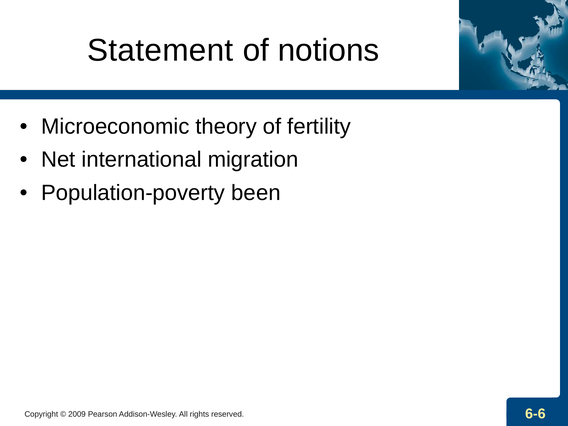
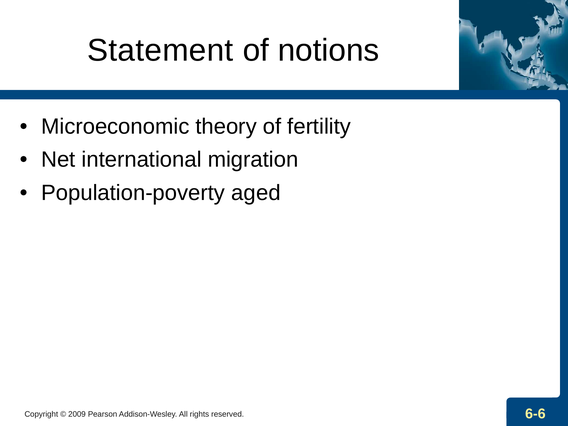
been: been -> aged
